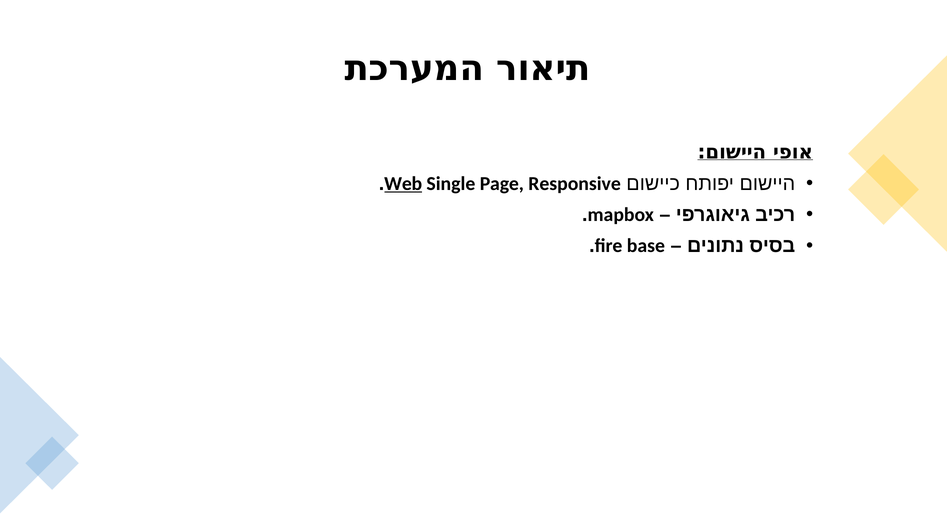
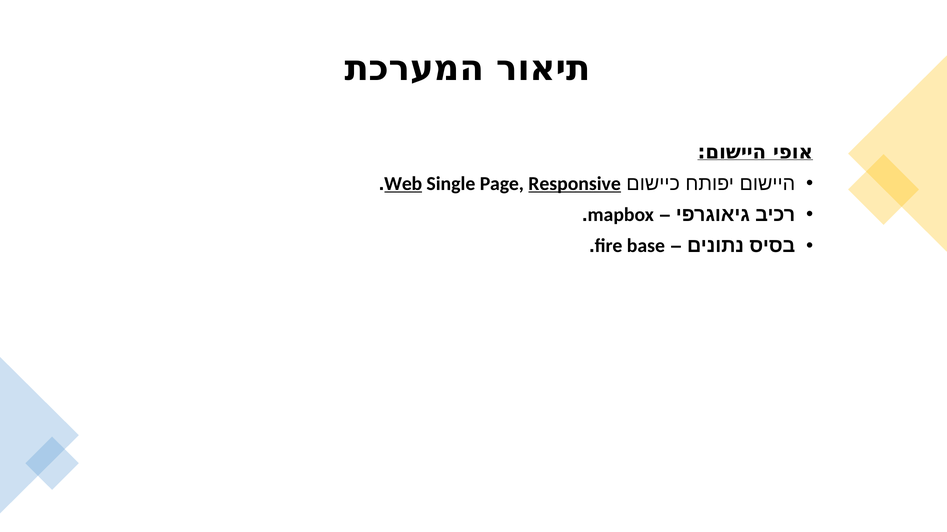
Responsive underline: none -> present
